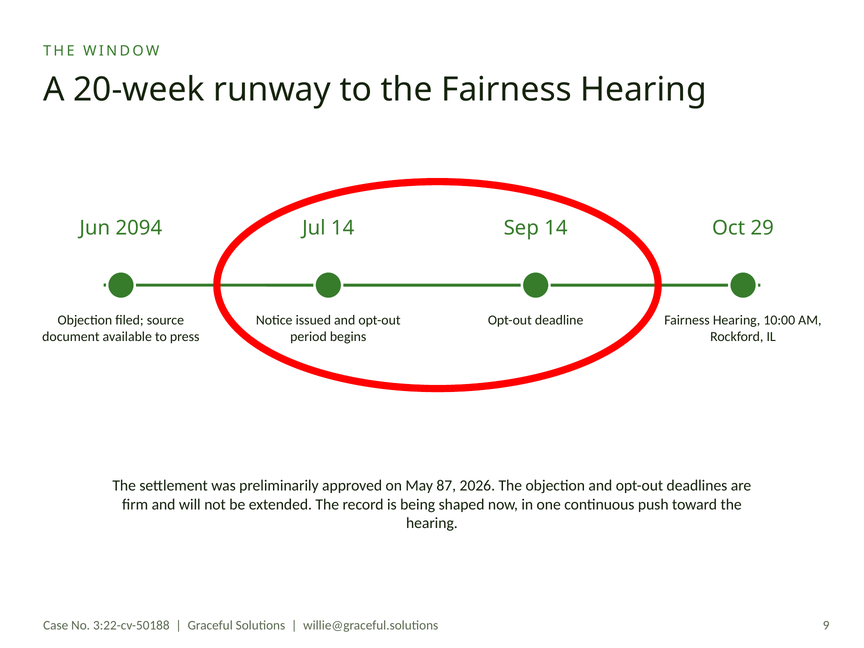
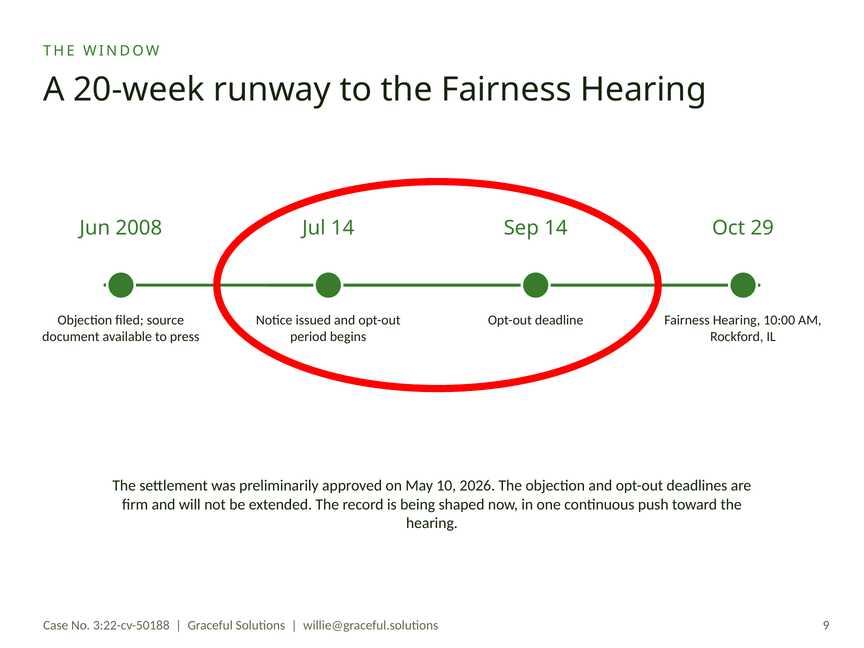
2094: 2094 -> 2008
87: 87 -> 10
